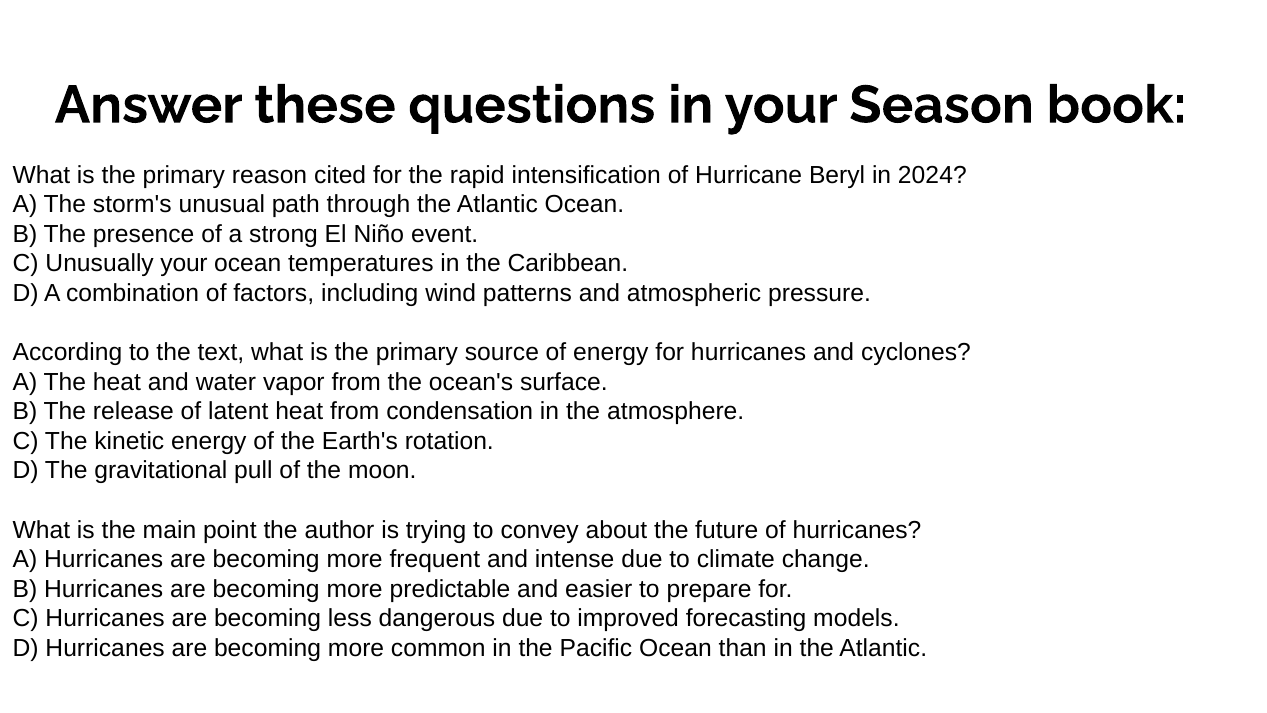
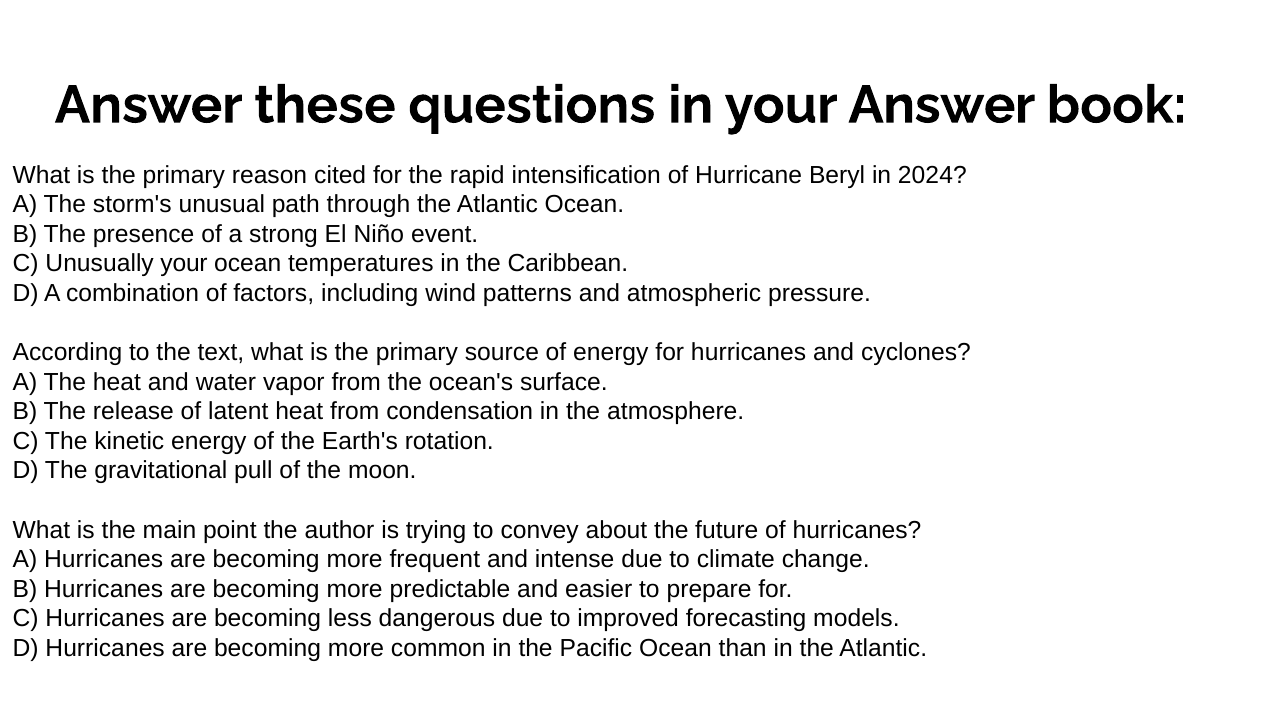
your Season: Season -> Answer
